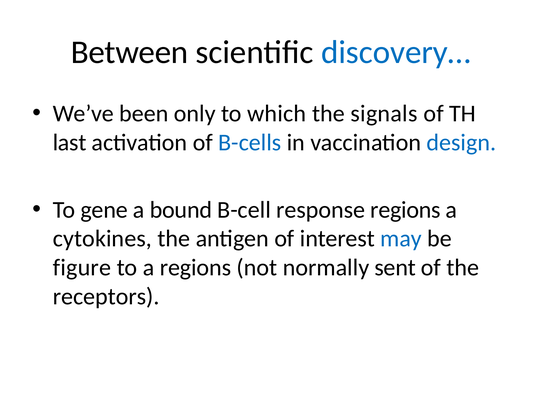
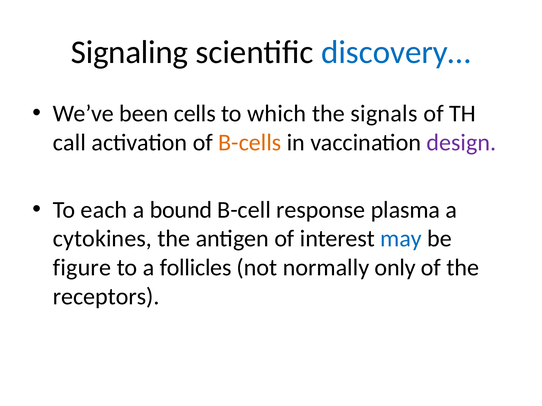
Between: Between -> Signaling
only: only -> cells
last: last -> call
B-cells colour: blue -> orange
design colour: blue -> purple
gene: gene -> each
response regions: regions -> plasma
a regions: regions -> follicles
sent: sent -> only
